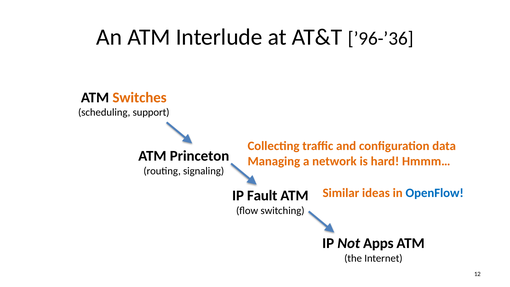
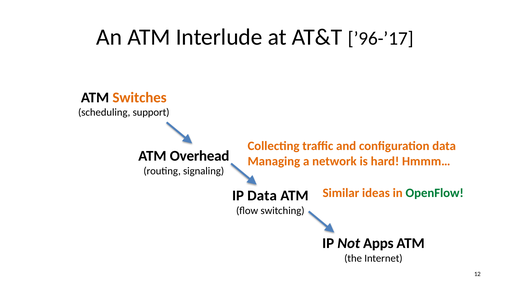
’96-’36: ’96-’36 -> ’96-’17
Princeton: Princeton -> Overhead
OpenFlow colour: blue -> green
IP Fault: Fault -> Data
